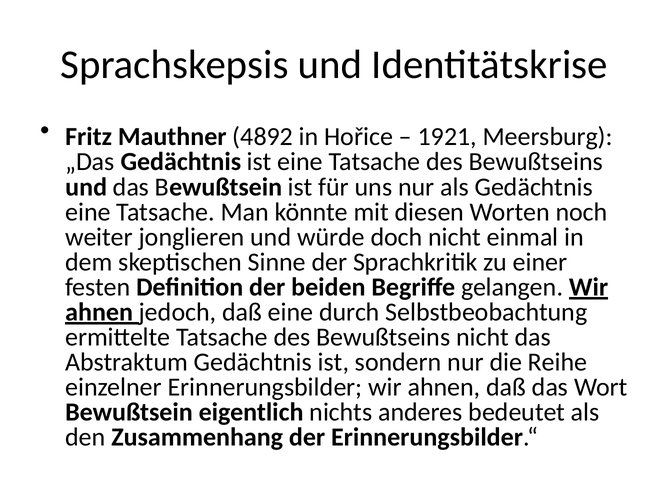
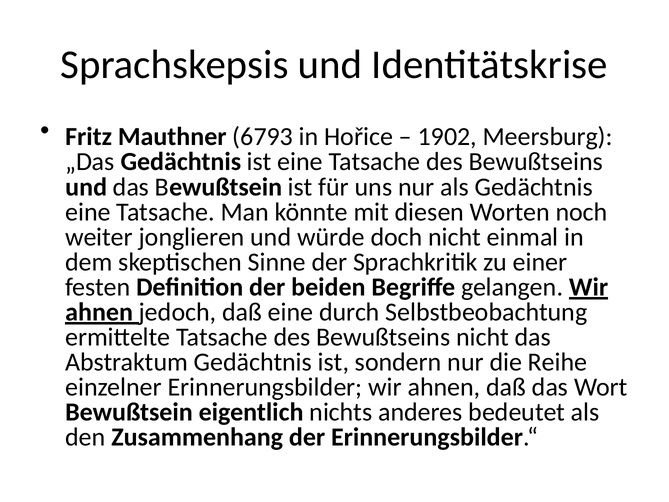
4892: 4892 -> 6793
1921: 1921 -> 1902
